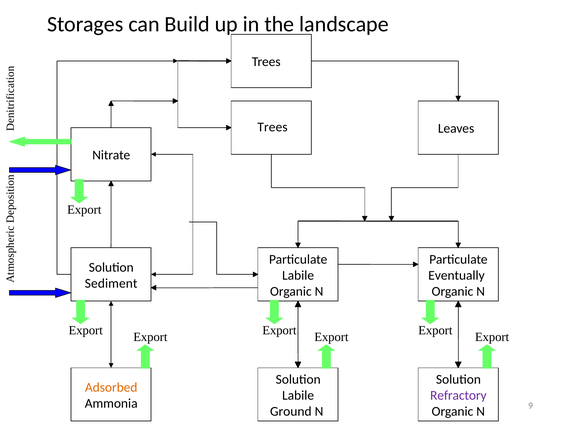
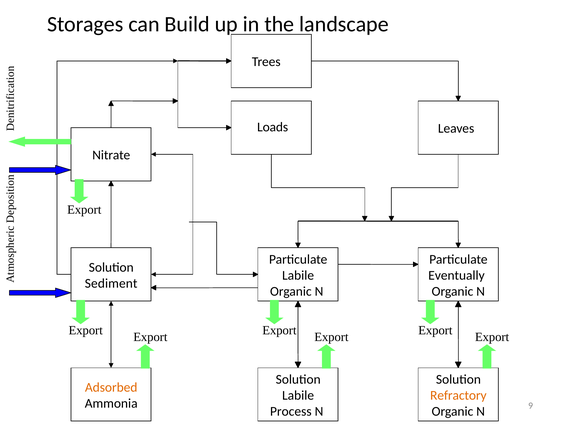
Trees at (273, 127): Trees -> Loads
Refractory colour: purple -> orange
Ground: Ground -> Process
